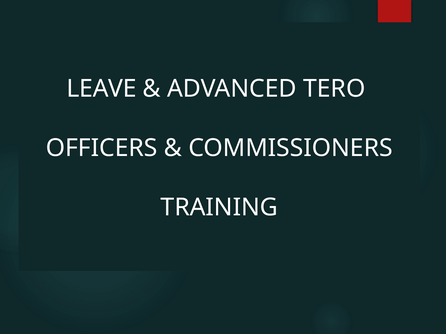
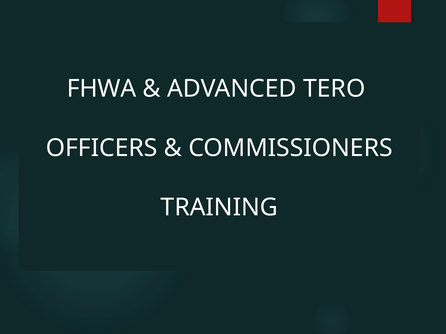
LEAVE: LEAVE -> FHWA
